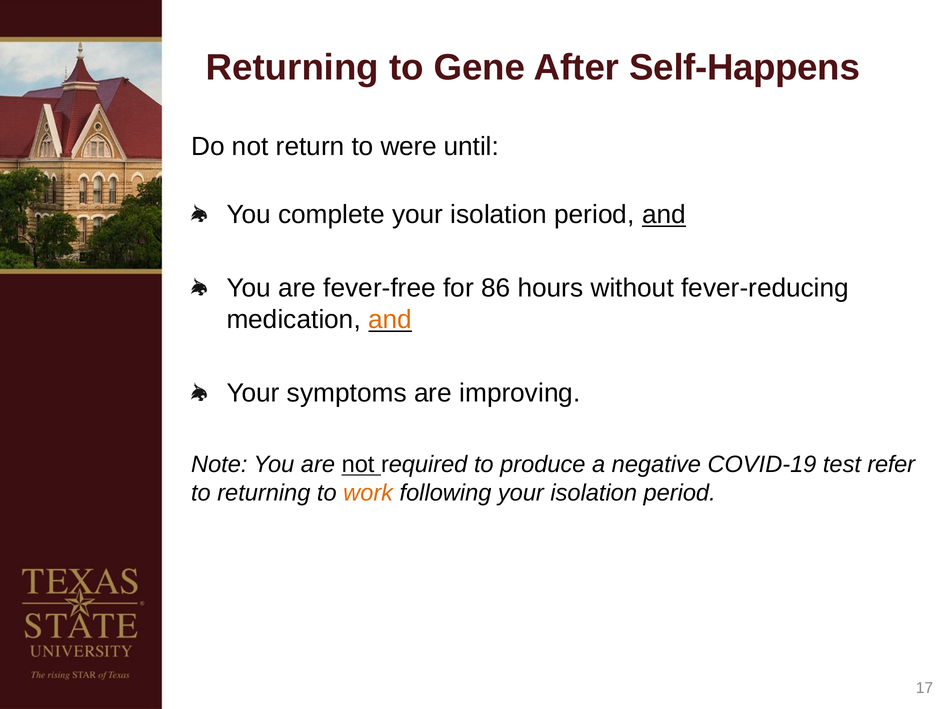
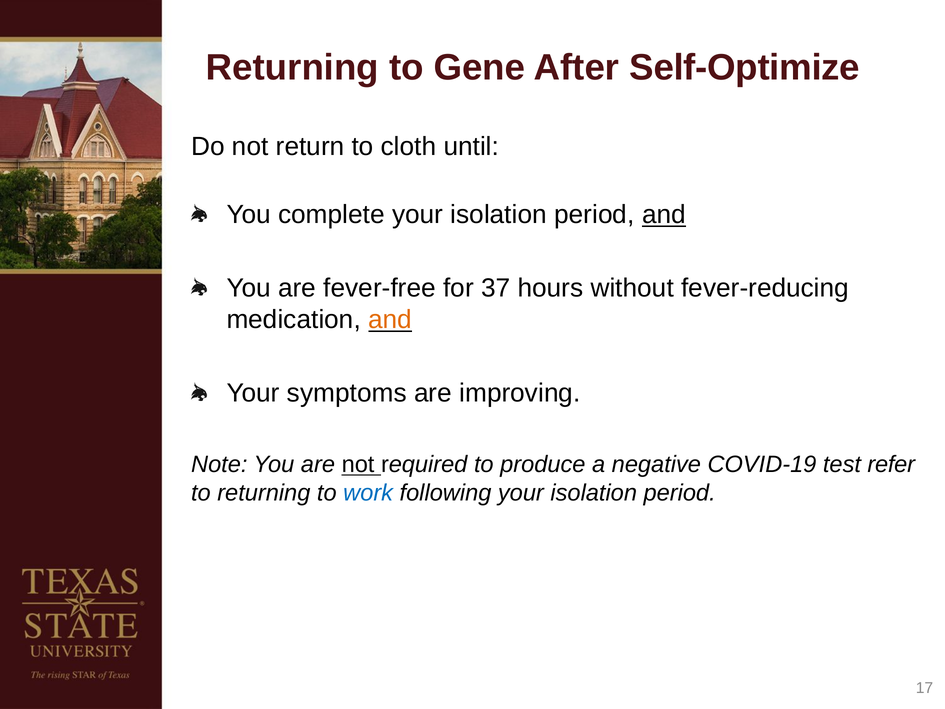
Self-Happens: Self-Happens -> Self-Optimize
were: were -> cloth
86: 86 -> 37
work colour: orange -> blue
